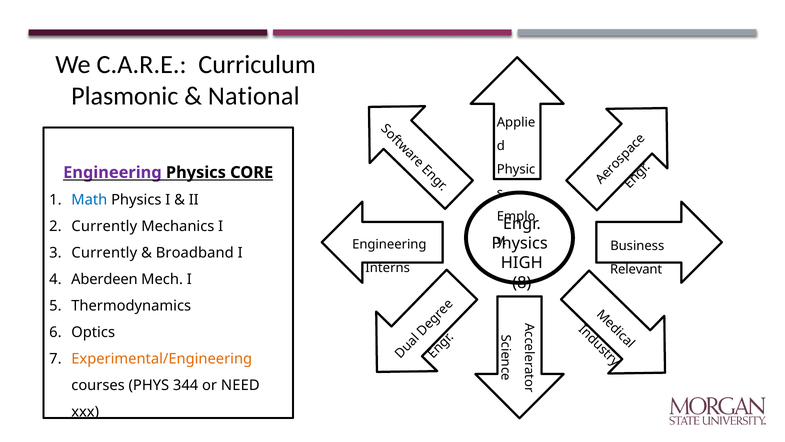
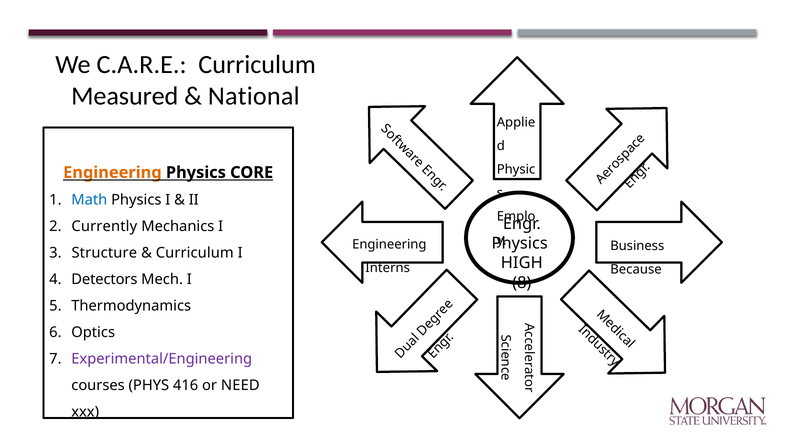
Plasmonic: Plasmonic -> Measured
Engineering at (112, 172) colour: purple -> orange
Currently at (104, 253): Currently -> Structure
Broadband at (195, 253): Broadband -> Curriculum
Relevant: Relevant -> Because
Aberdeen: Aberdeen -> Detectors
Experimental/Engineering colour: orange -> purple
344: 344 -> 416
